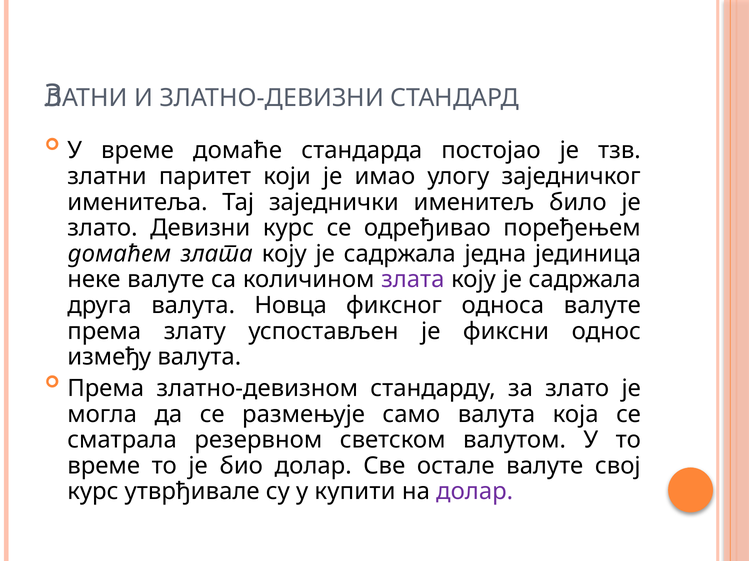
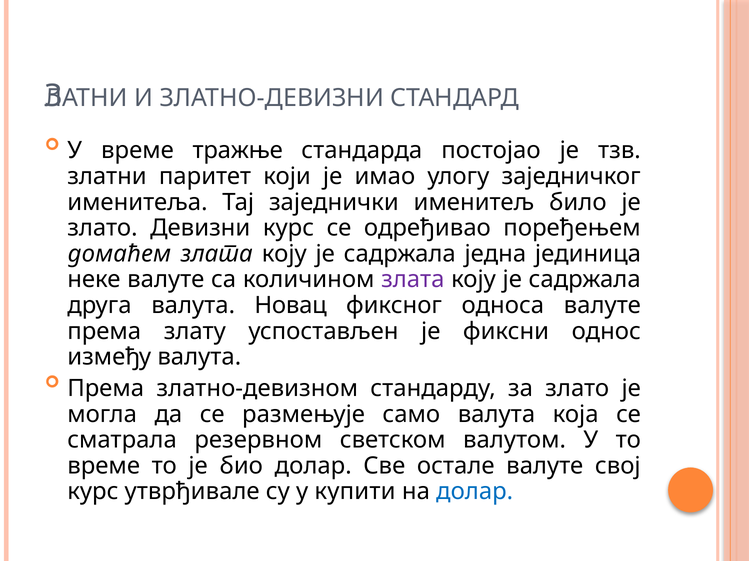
домаће: домаће -> тражње
Новца: Новца -> Новац
долар at (475, 492) colour: purple -> blue
